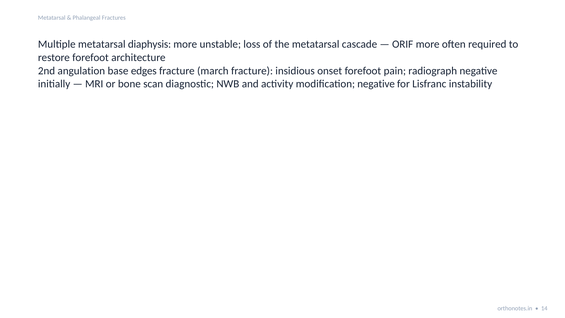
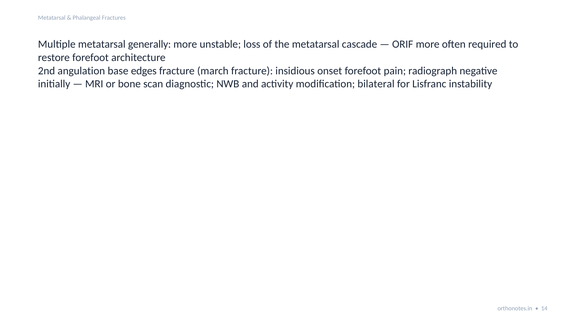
diaphysis: diaphysis -> generally
modification negative: negative -> bilateral
